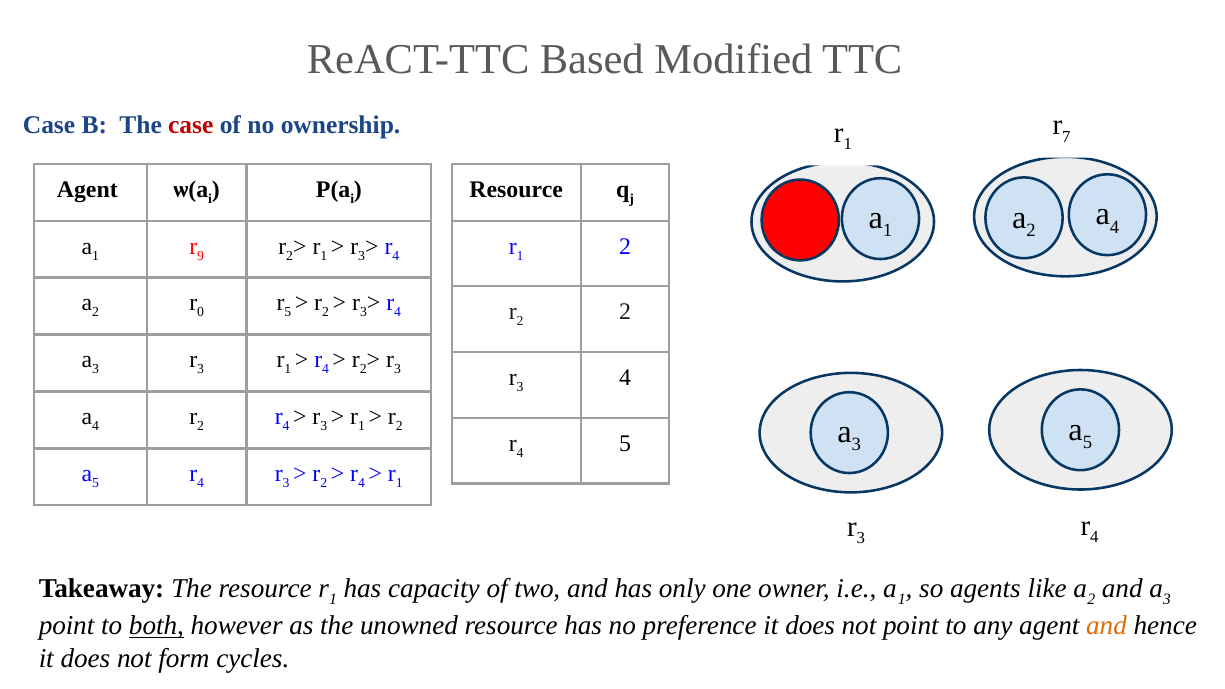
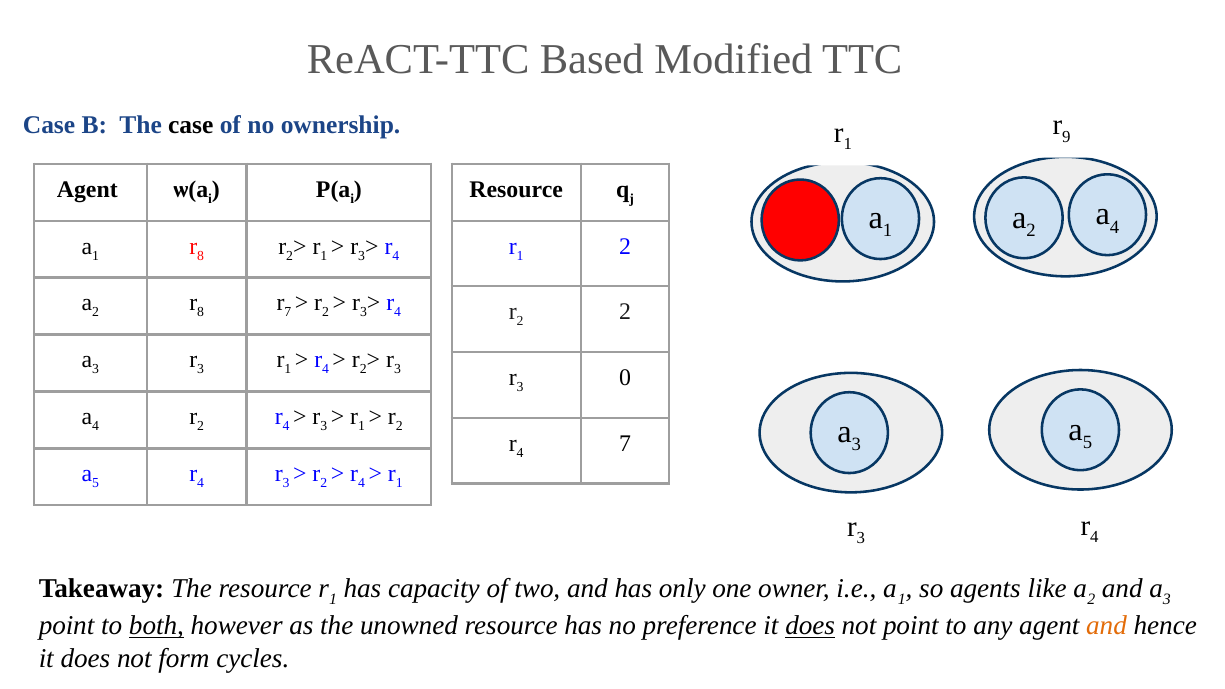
7: 7 -> 9
case at (191, 125) colour: red -> black
9 at (201, 256): 9 -> 8
0 at (201, 312): 0 -> 8
5 at (288, 312): 5 -> 7
4 at (625, 378): 4 -> 0
5 at (625, 443): 5 -> 7
does at (810, 626) underline: none -> present
